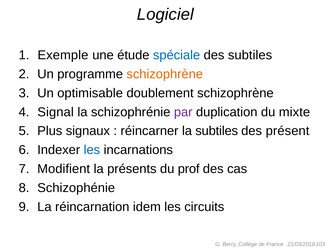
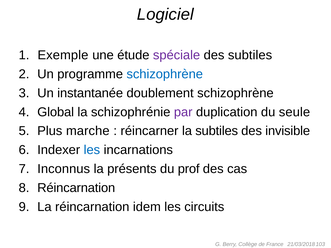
spéciale colour: blue -> purple
schizophrène at (165, 74) colour: orange -> blue
optimisable: optimisable -> instantanée
Signal: Signal -> Global
mixte: mixte -> seule
signaux: signaux -> marche
présent: présent -> invisible
Modifient: Modifient -> Inconnus
Schizophénie at (76, 188): Schizophénie -> Réincarnation
